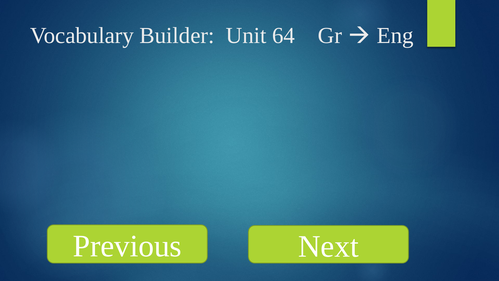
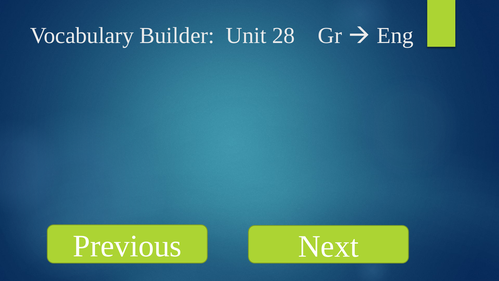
64: 64 -> 28
